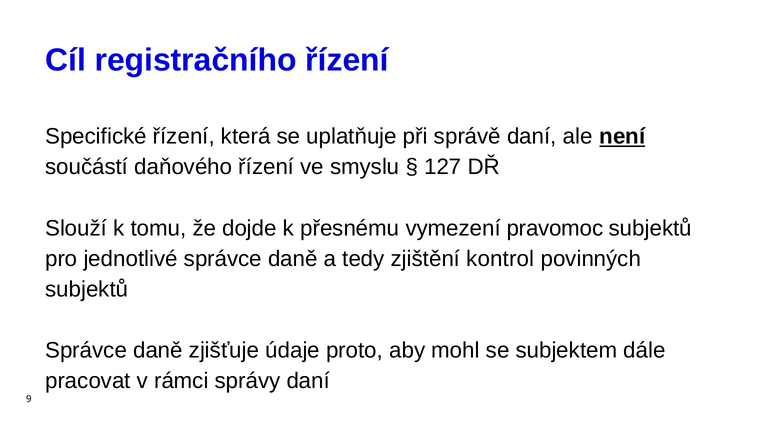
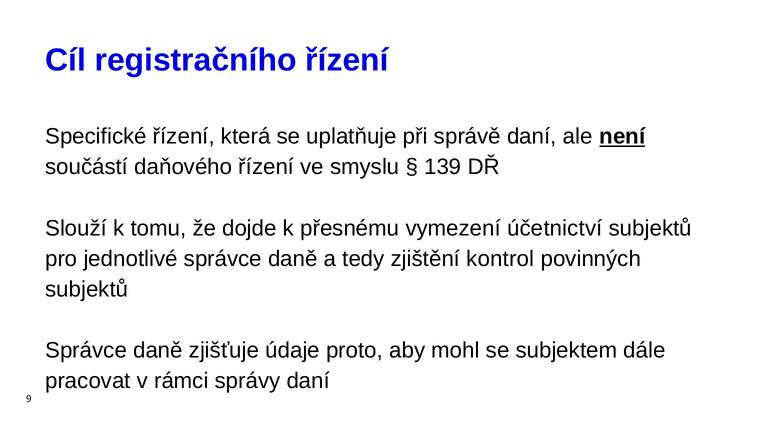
127: 127 -> 139
pravomoc: pravomoc -> účetnictví
